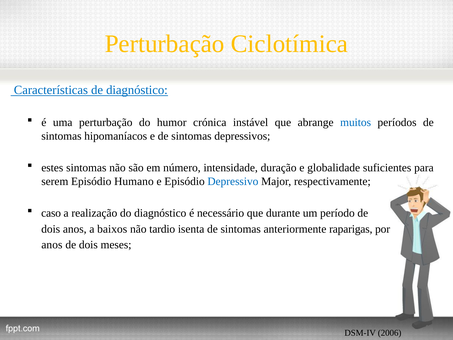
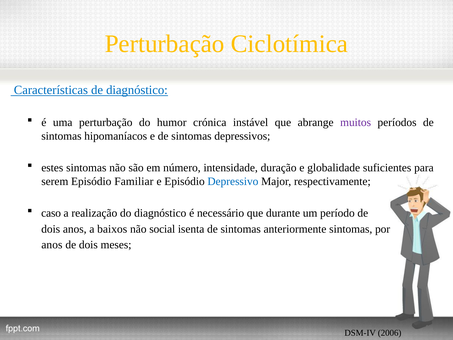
muitos colour: blue -> purple
Humano: Humano -> Familiar
tardio: tardio -> social
anteriormente raparigas: raparigas -> sintomas
